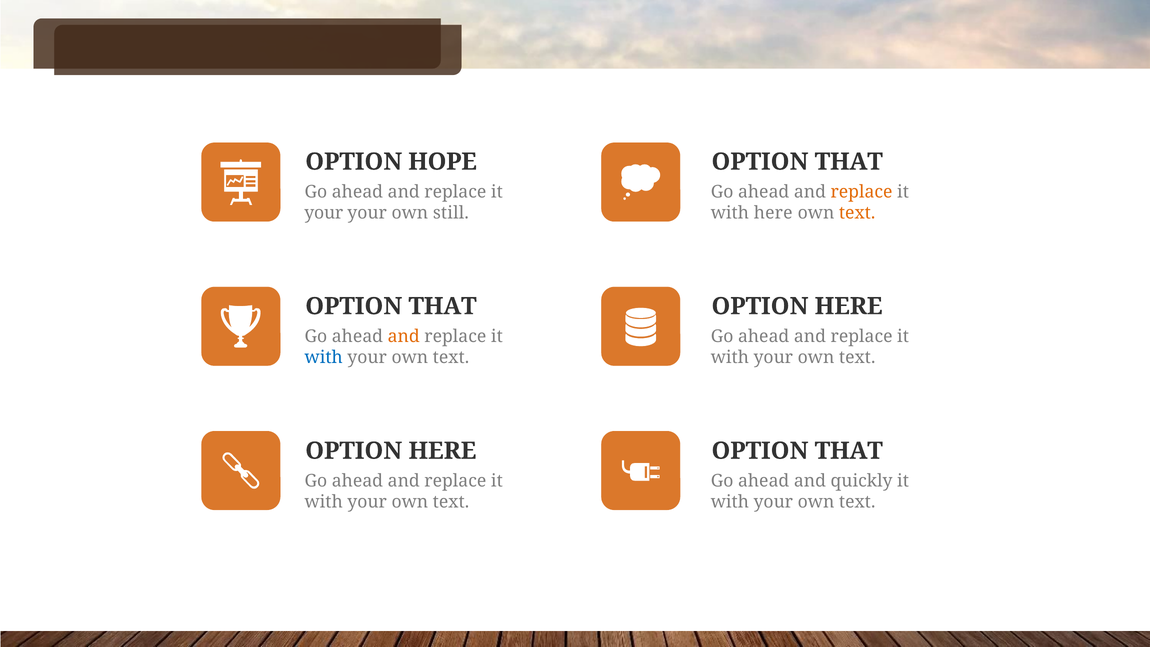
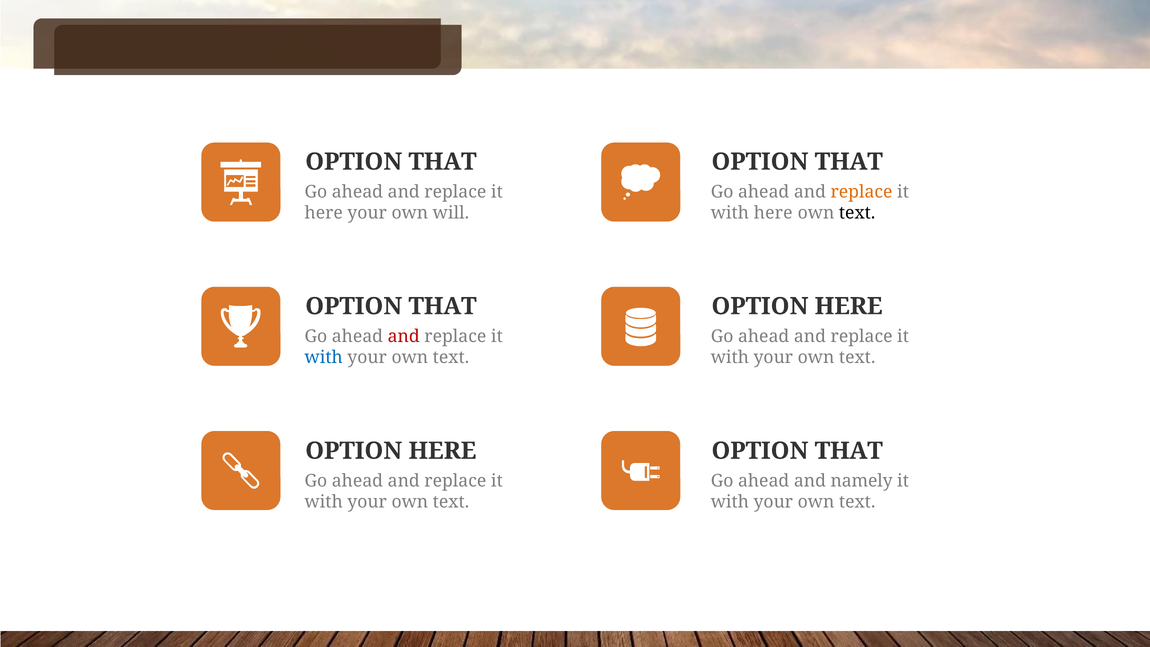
HOPE at (443, 162): HOPE -> THAT
your at (324, 213): your -> here
still: still -> will
text at (857, 213) colour: orange -> black
and at (404, 336) colour: orange -> red
quickly: quickly -> namely
